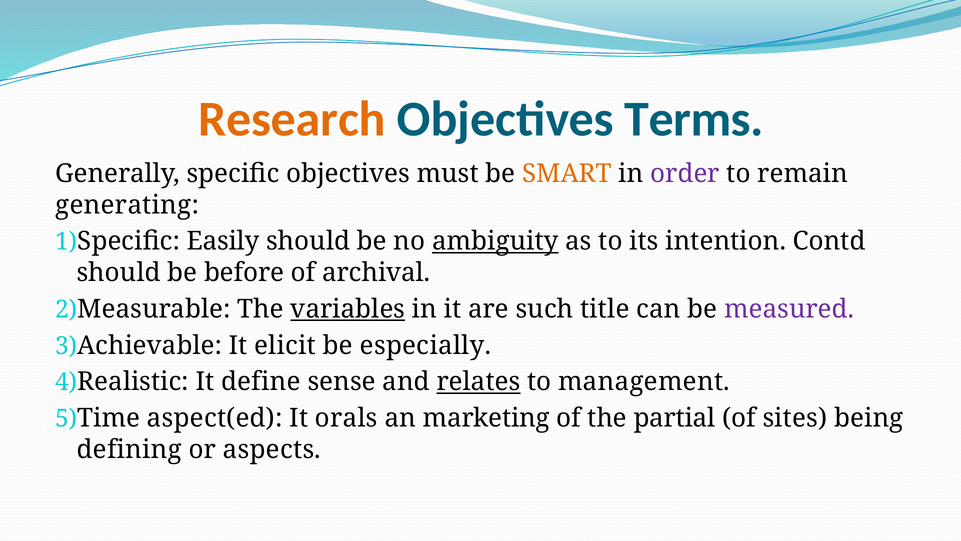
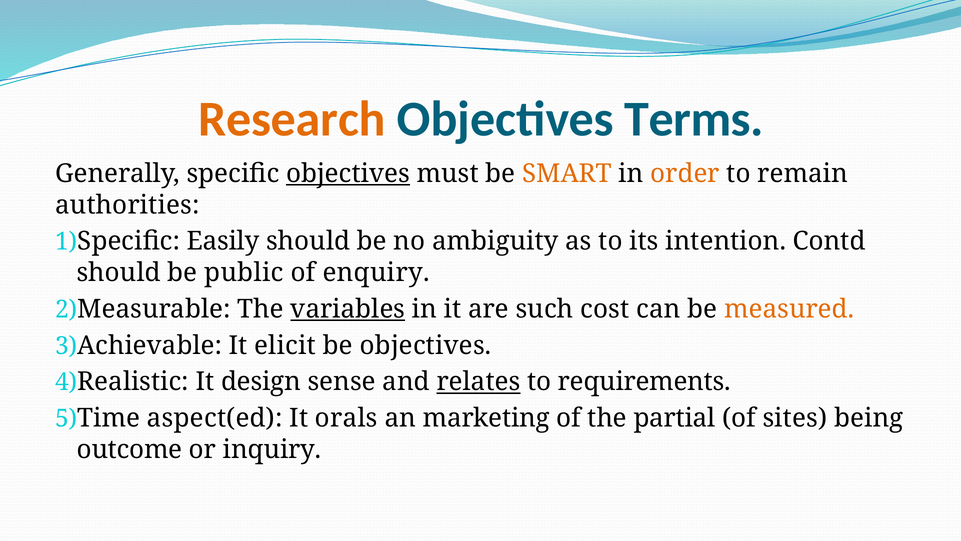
objectives at (348, 174) underline: none -> present
order colour: purple -> orange
generating: generating -> authorities
ambiguity underline: present -> none
before: before -> public
archival: archival -> enquiry
title: title -> cost
measured colour: purple -> orange
be especially: especially -> objectives
define: define -> design
management: management -> requirements
defining: defining -> outcome
aspects: aspects -> inquiry
